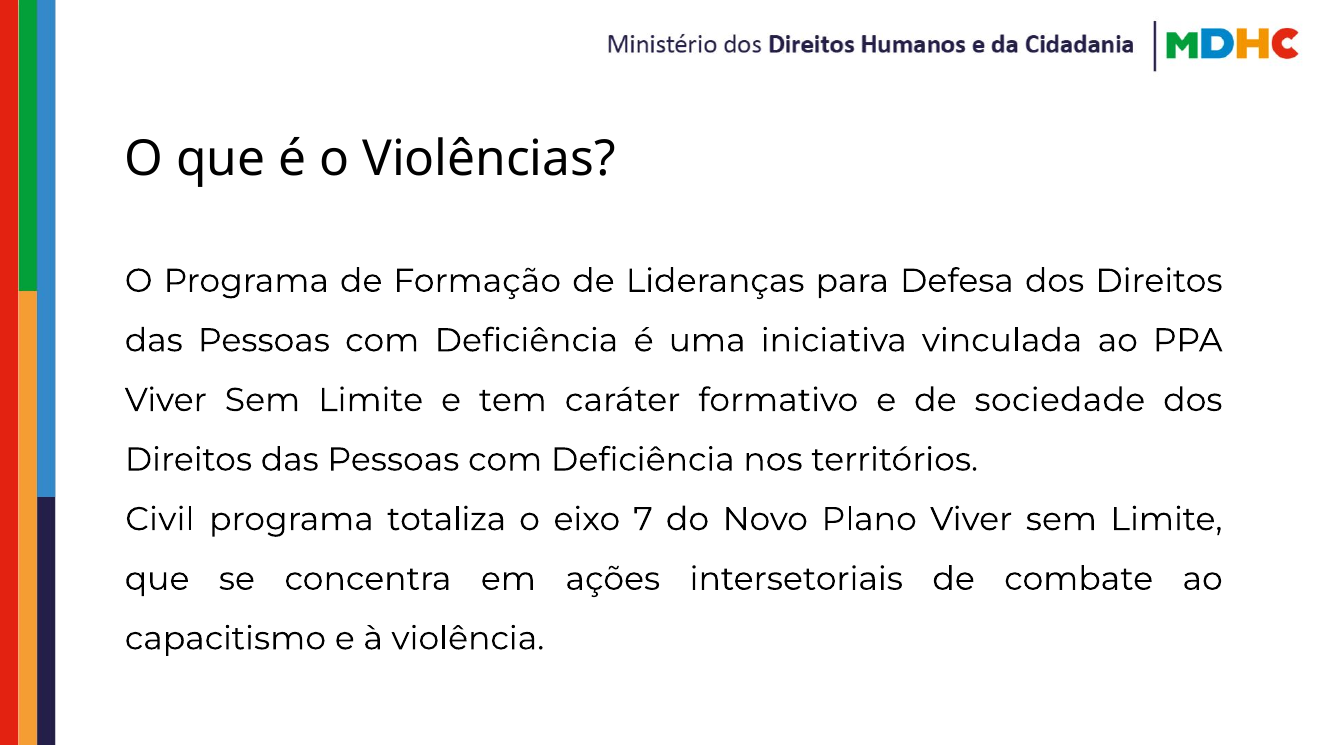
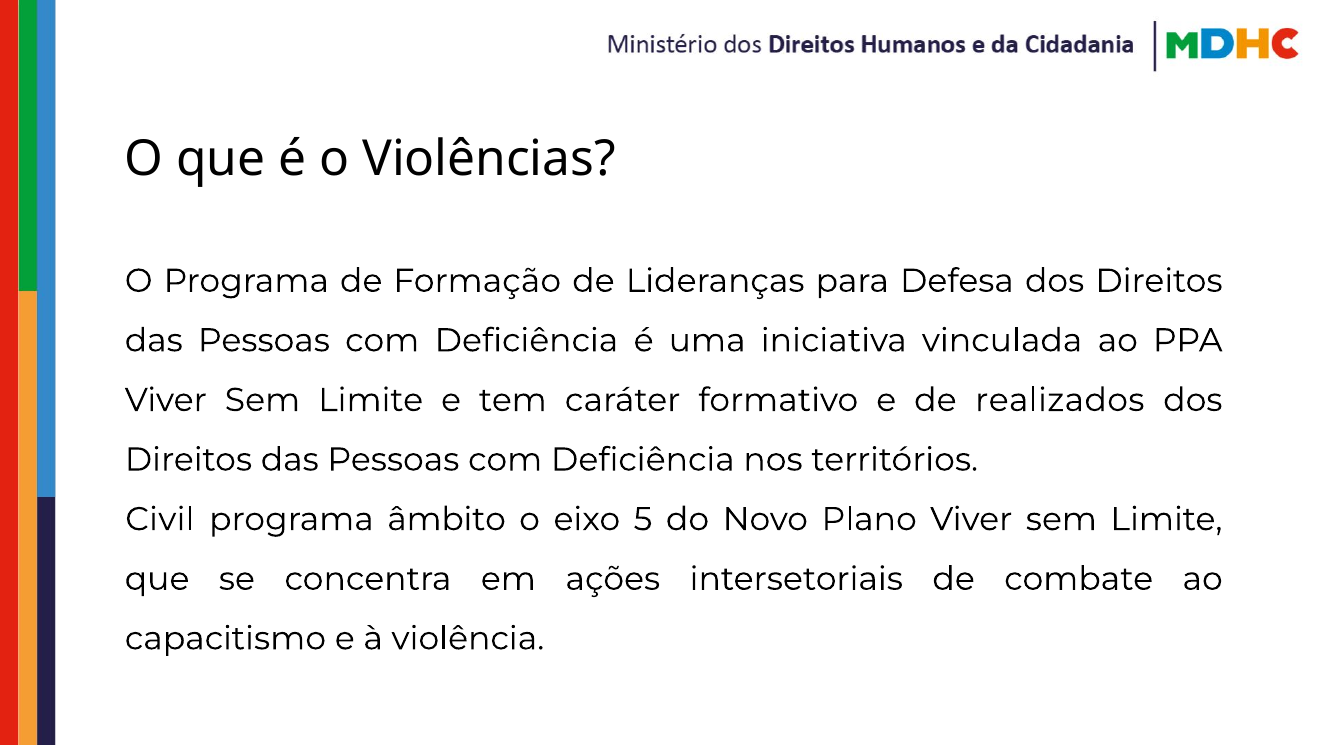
sociedade: sociedade -> realizados
totaliza: totaliza -> âmbito
7: 7 -> 5
